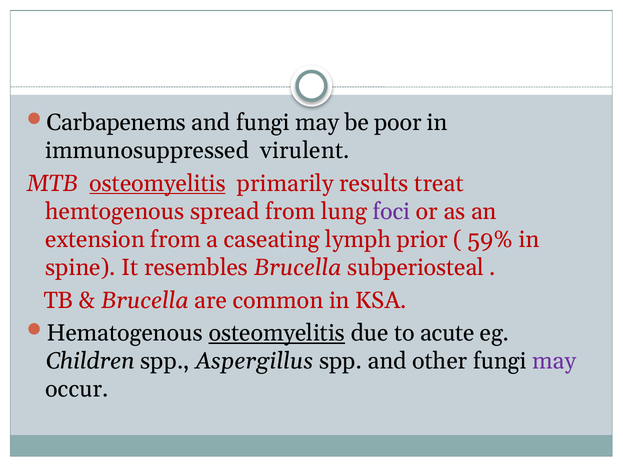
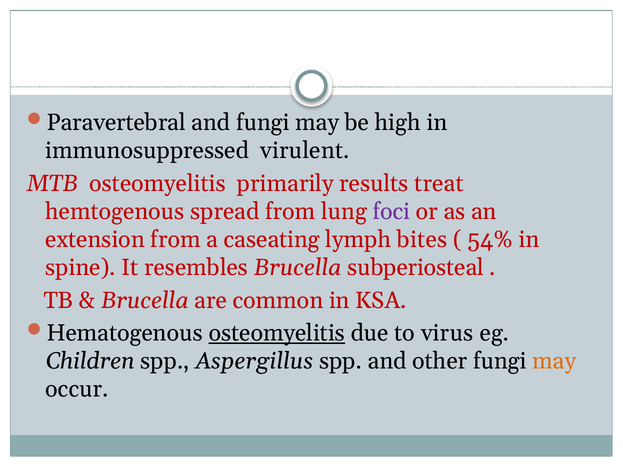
Carbapenems: Carbapenems -> Paravertebral
poor: poor -> high
osteomyelitis at (158, 184) underline: present -> none
prior: prior -> bites
59%: 59% -> 54%
acute: acute -> virus
may at (554, 361) colour: purple -> orange
